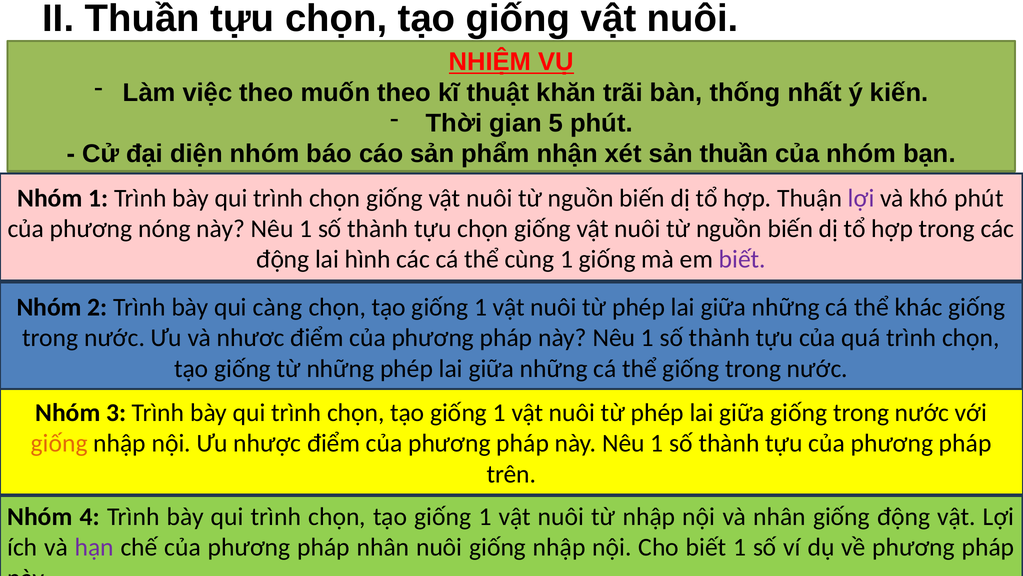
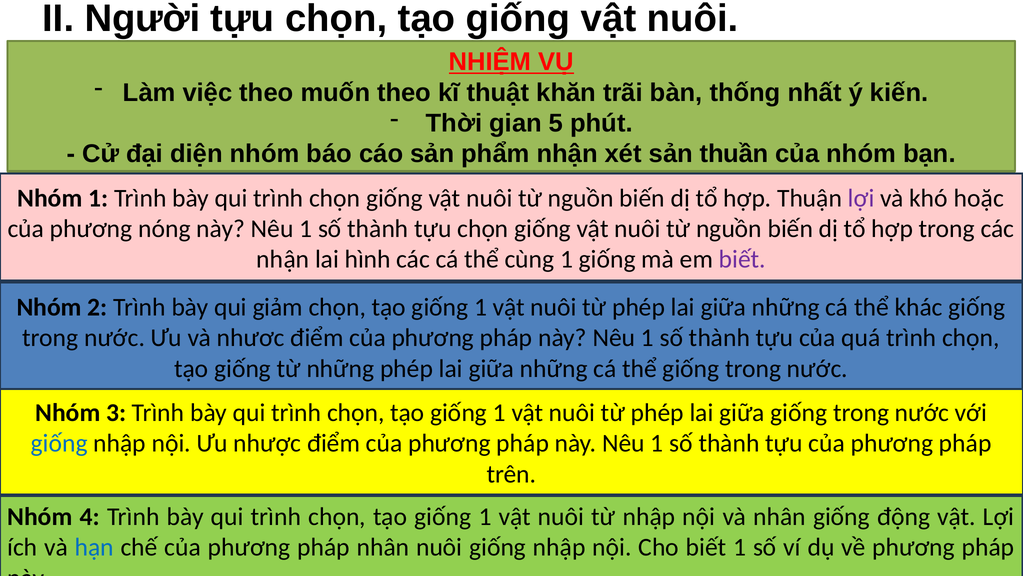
II Thuần: Thuần -> Người
khó phút: phút -> hoặc
động at (283, 259): động -> nhận
càng: càng -> giảm
giống at (59, 443) colour: orange -> blue
hạn colour: purple -> blue
